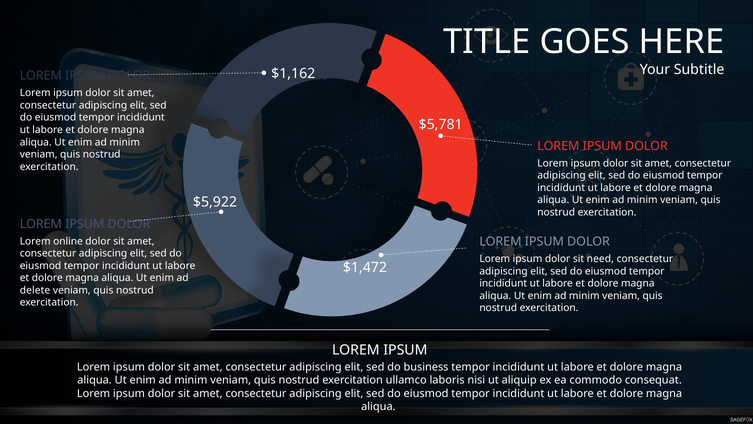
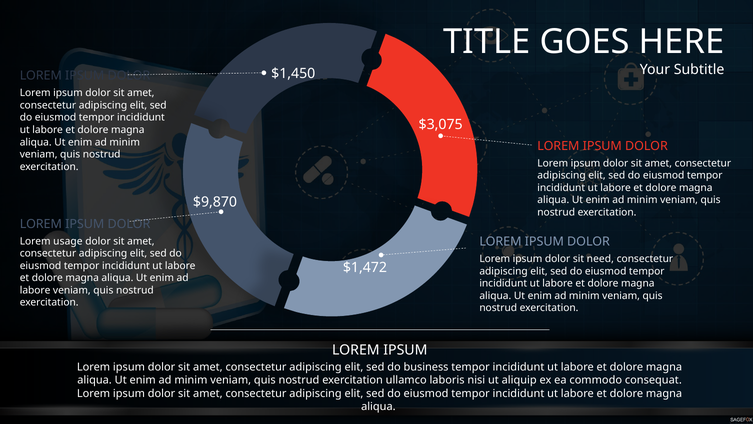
$1,162: $1,162 -> $1,450
$5,781: $5,781 -> $3,075
$5,922: $5,922 -> $9,870
online: online -> usage
delete at (35, 290): delete -> labore
